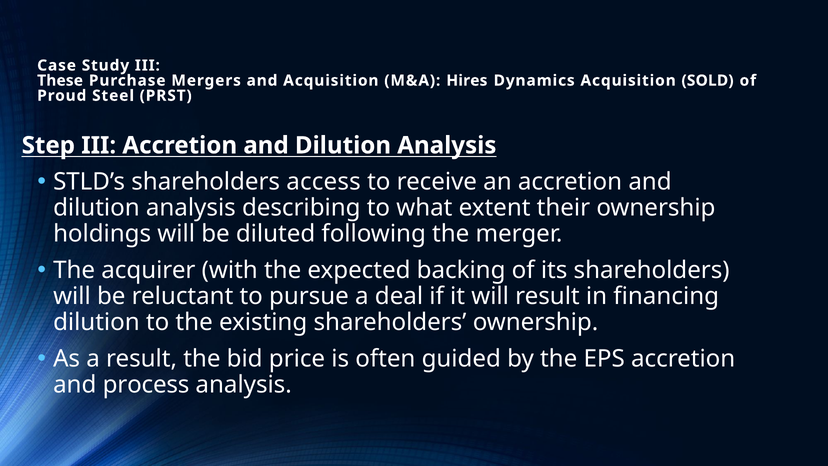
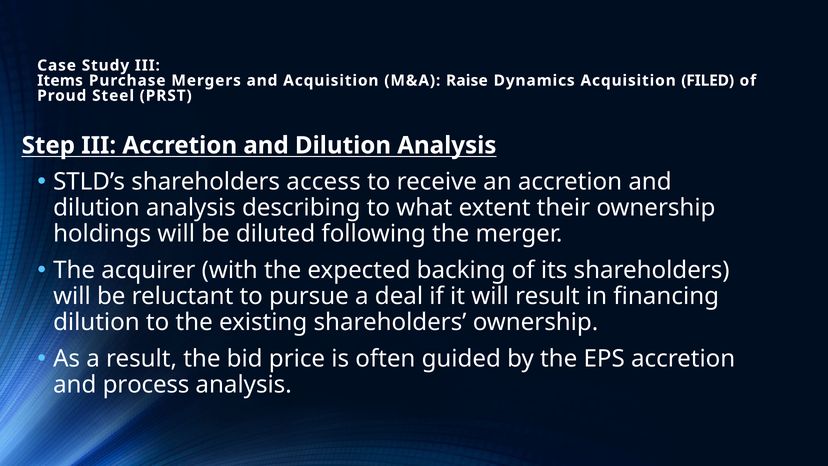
These: These -> Items
Hires: Hires -> Raise
SOLD: SOLD -> FILED
